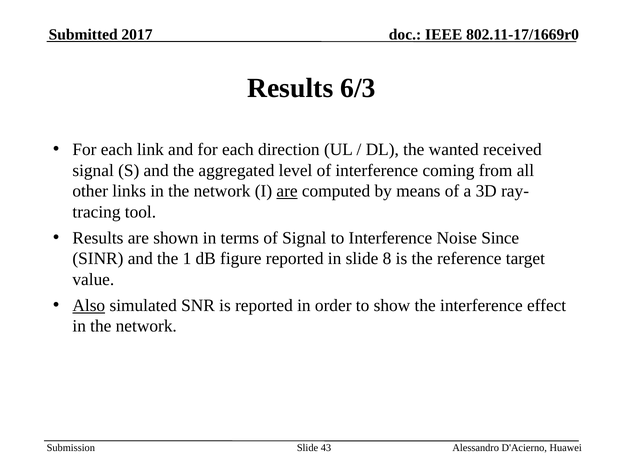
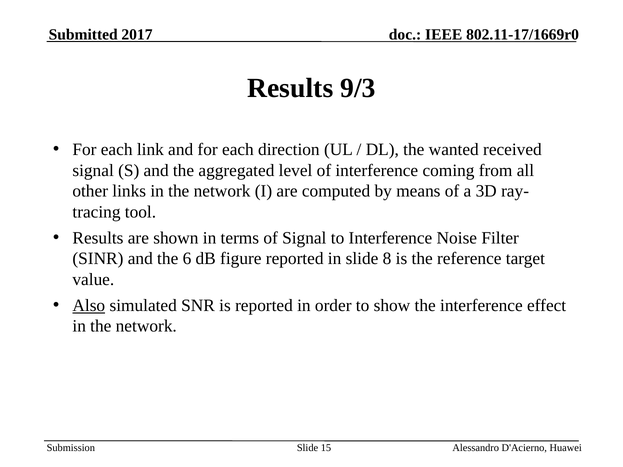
6/3: 6/3 -> 9/3
are at (287, 191) underline: present -> none
Since: Since -> Filter
1: 1 -> 6
43: 43 -> 15
